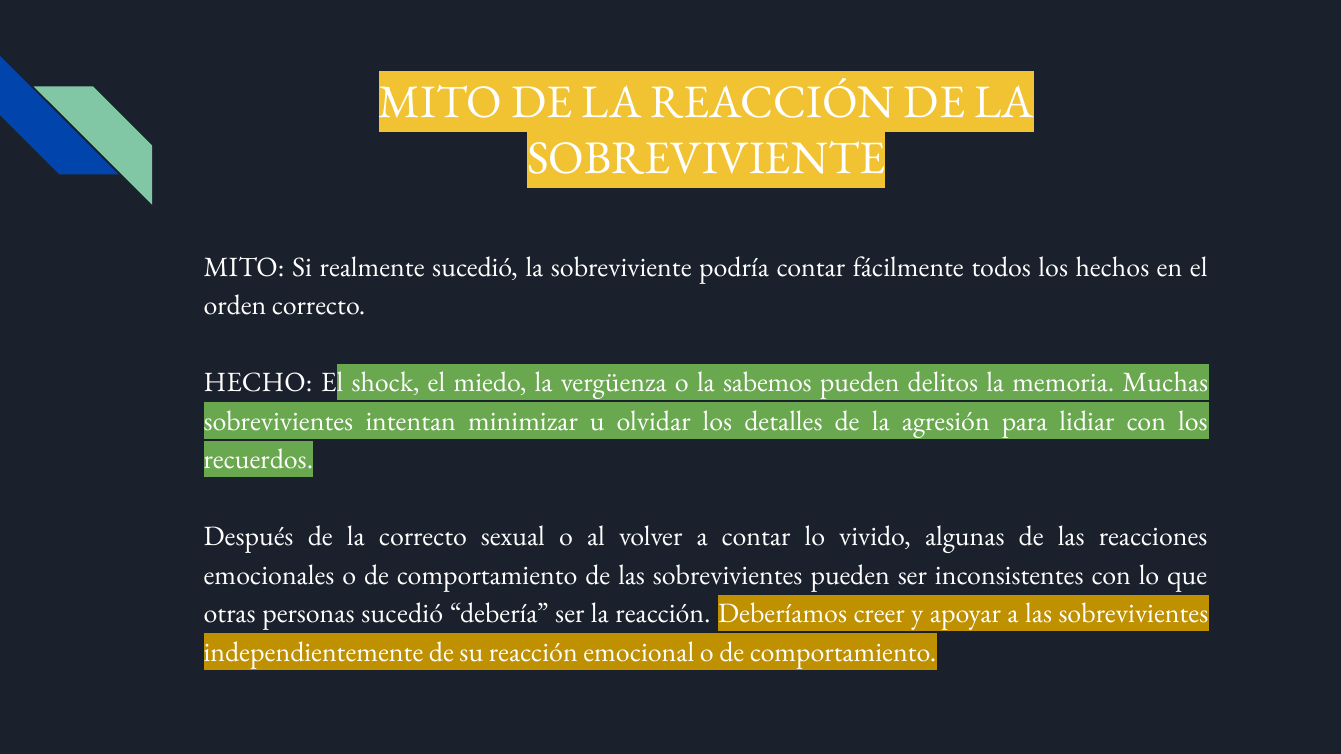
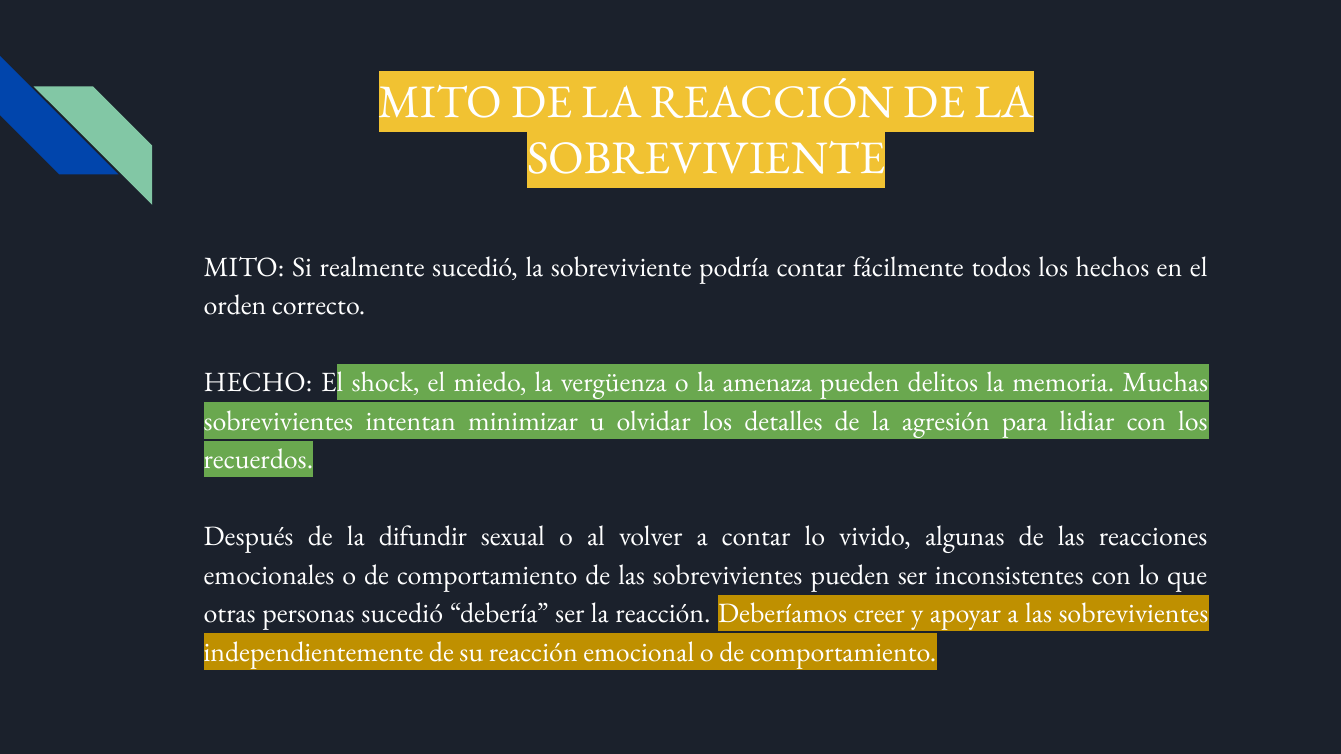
sabemos: sabemos -> amenaza
la correcto: correcto -> difundir
